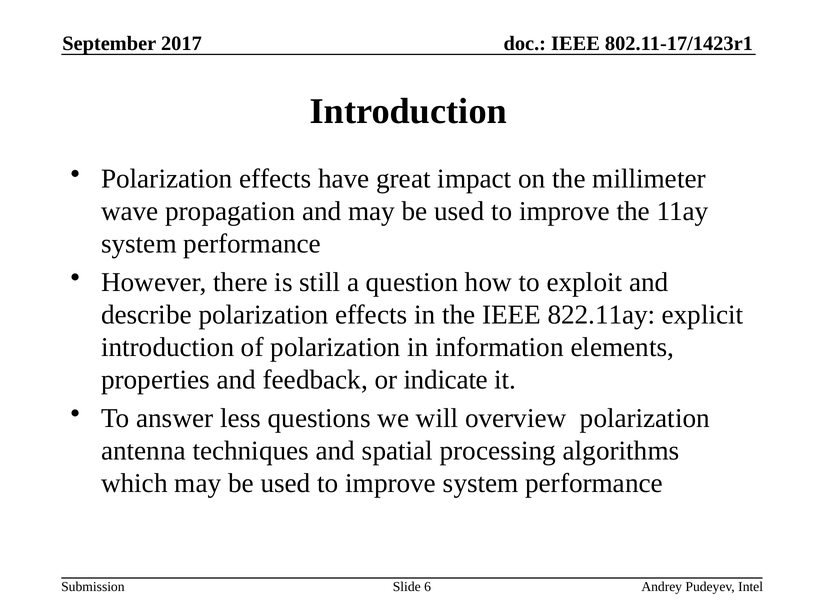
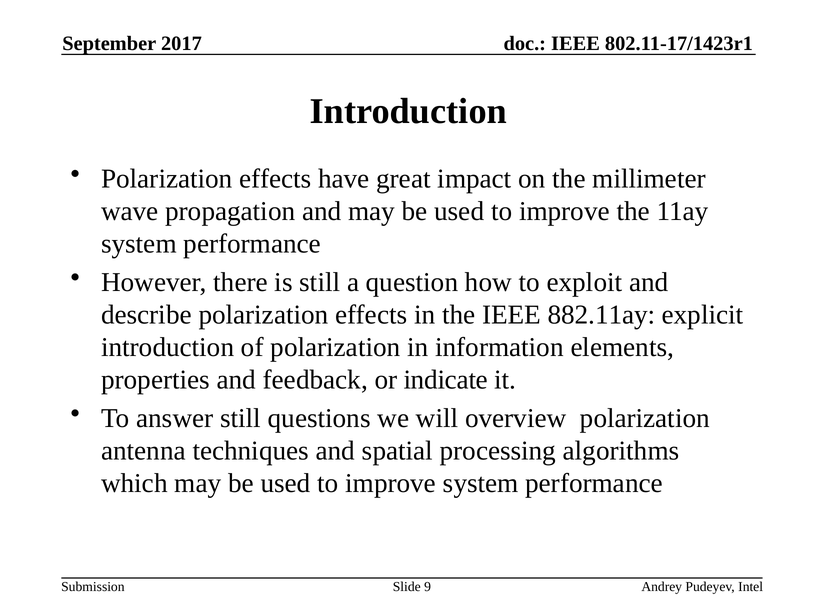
822.11ay: 822.11ay -> 882.11ay
answer less: less -> still
6: 6 -> 9
